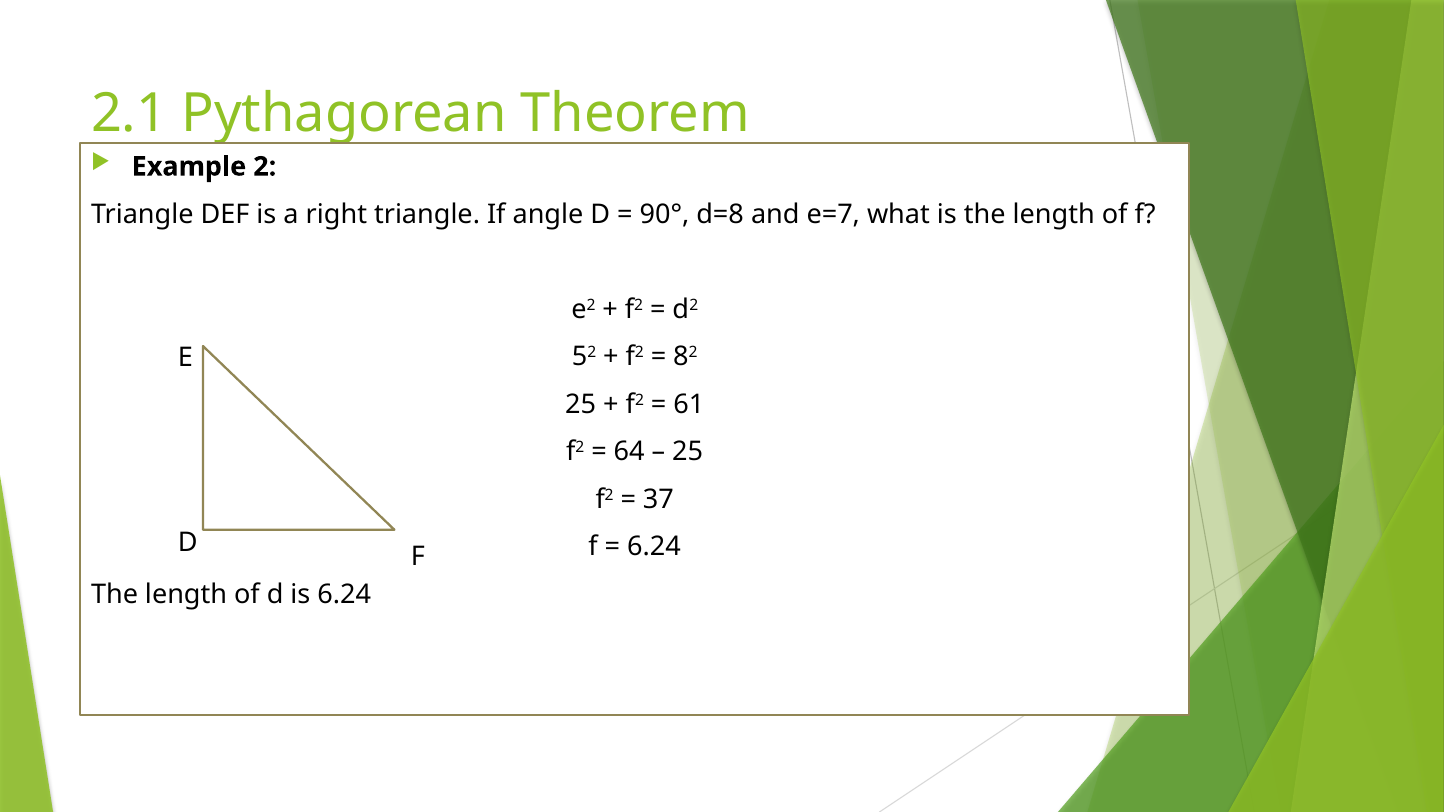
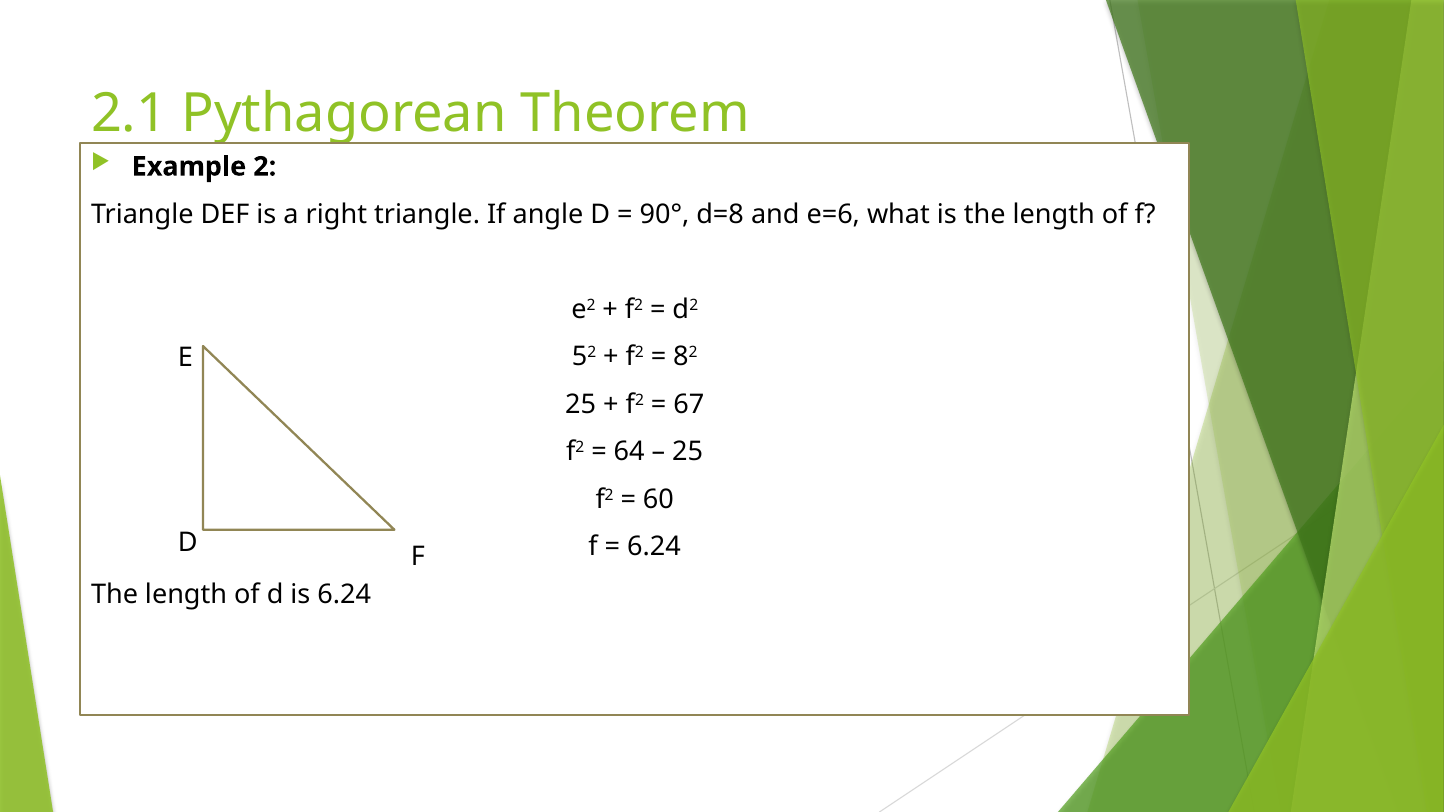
e=7: e=7 -> e=6
61: 61 -> 67
37: 37 -> 60
